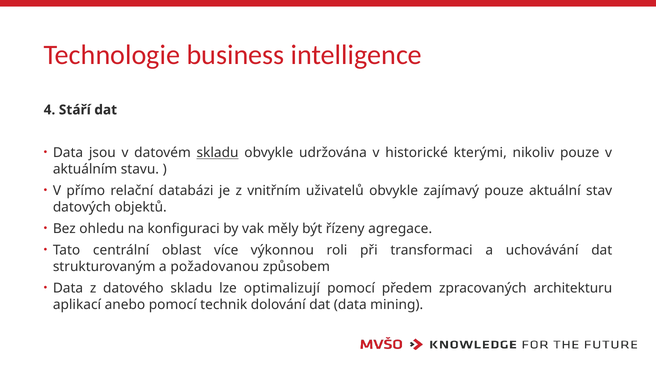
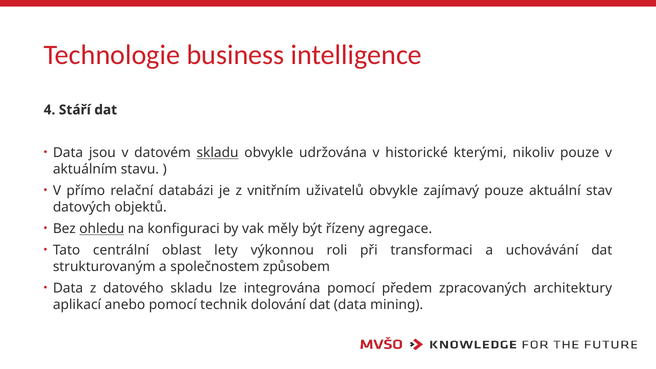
ohledu underline: none -> present
více: více -> lety
požadovanou: požadovanou -> společnostem
optimalizují: optimalizují -> integrována
architekturu: architekturu -> architektury
